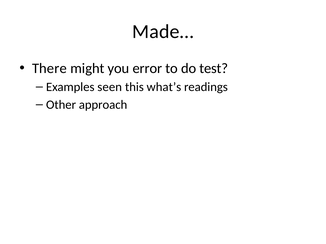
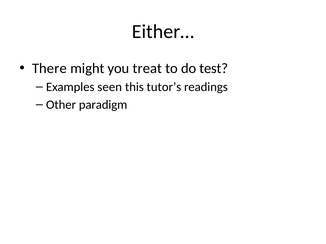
Made…: Made… -> Either…
error: error -> treat
what’s: what’s -> tutor’s
approach: approach -> paradigm
